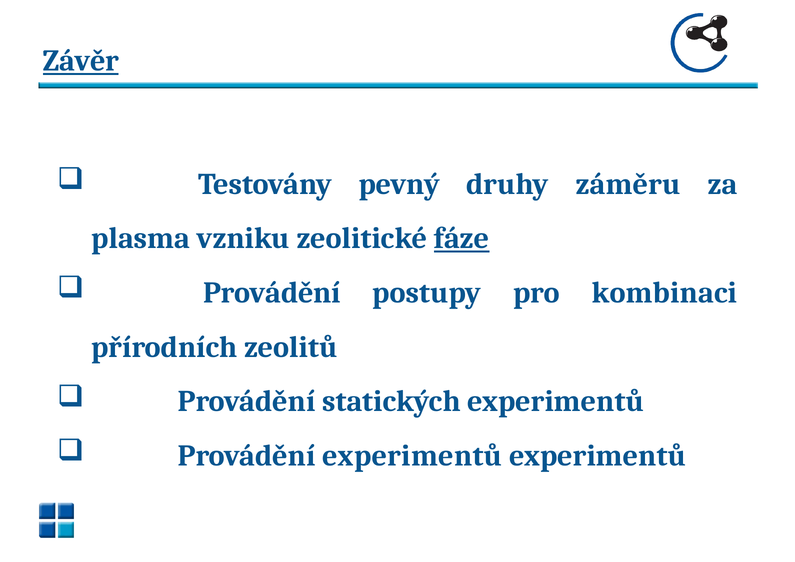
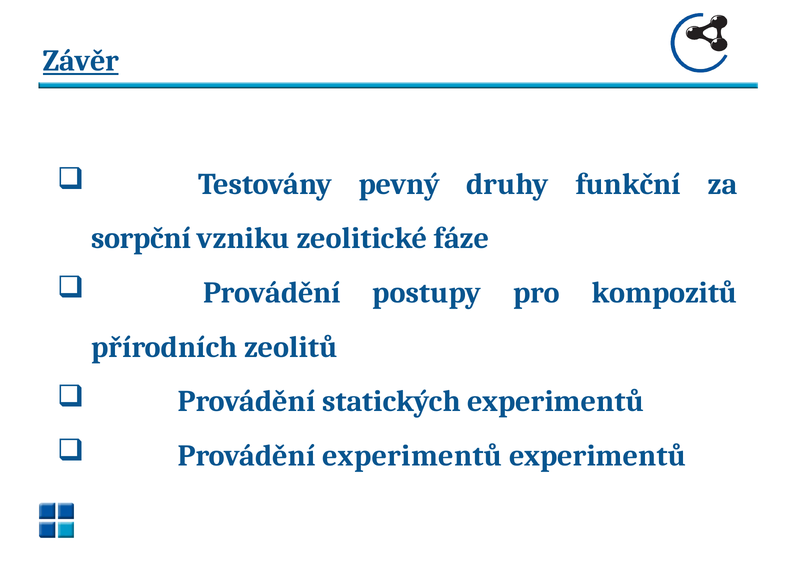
záměru: záměru -> funkční
plasma: plasma -> sorpční
fáze underline: present -> none
kombinaci: kombinaci -> kompozitů
